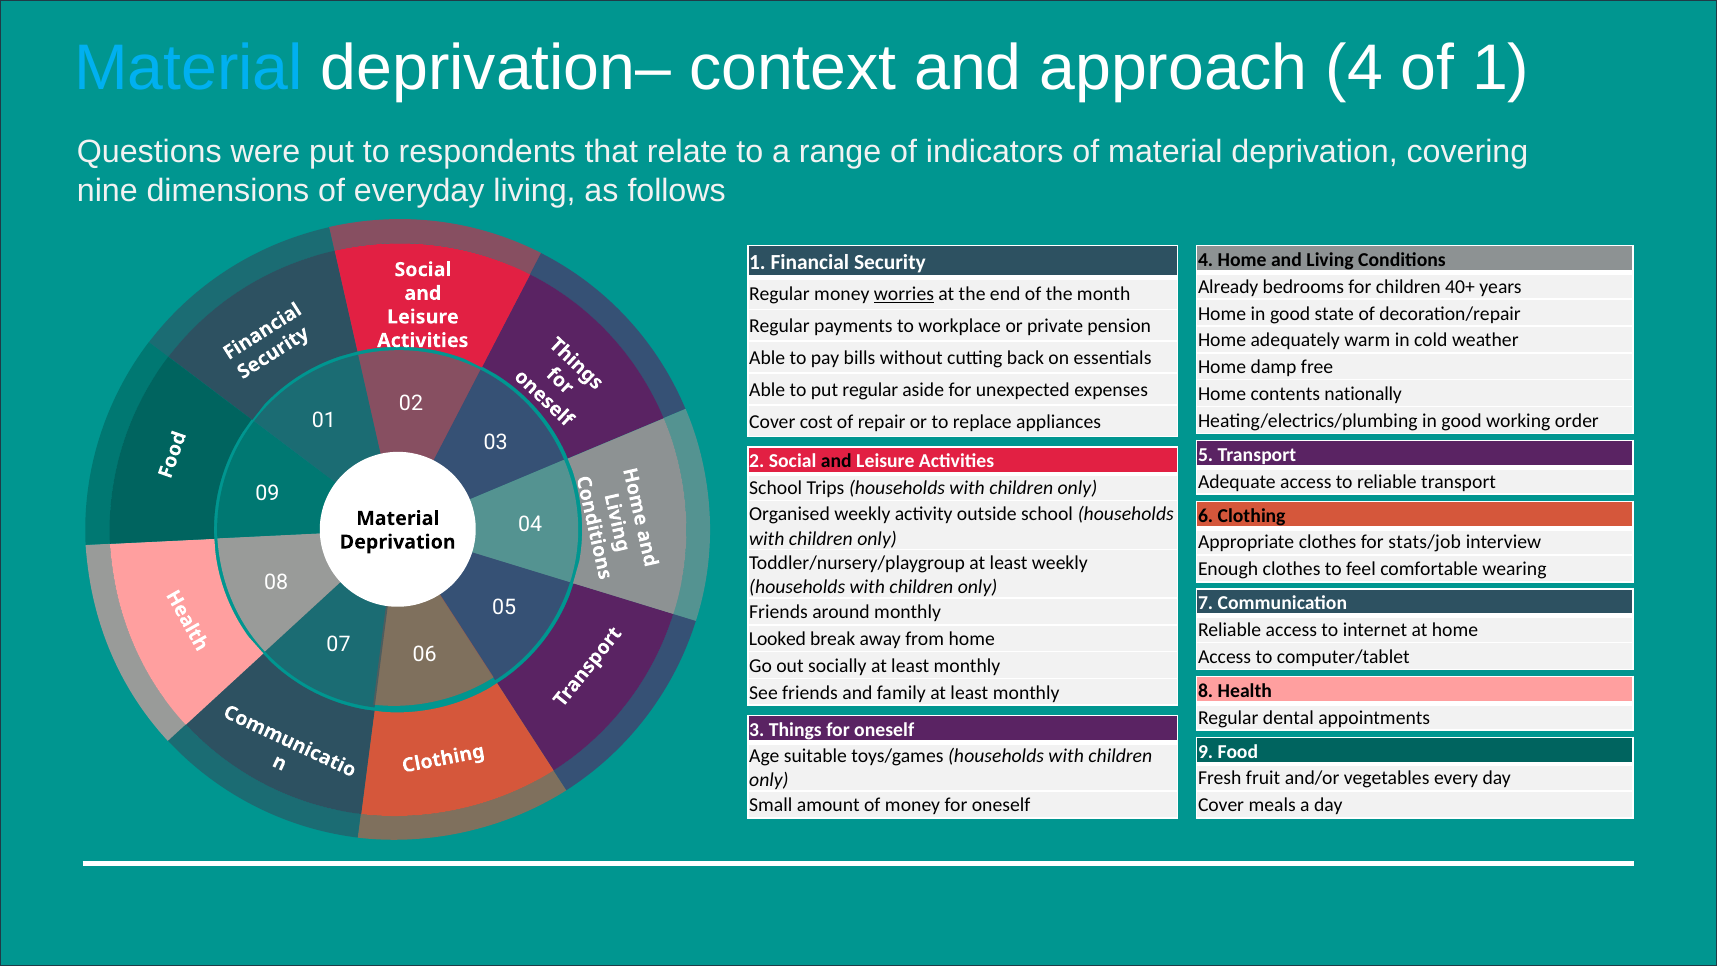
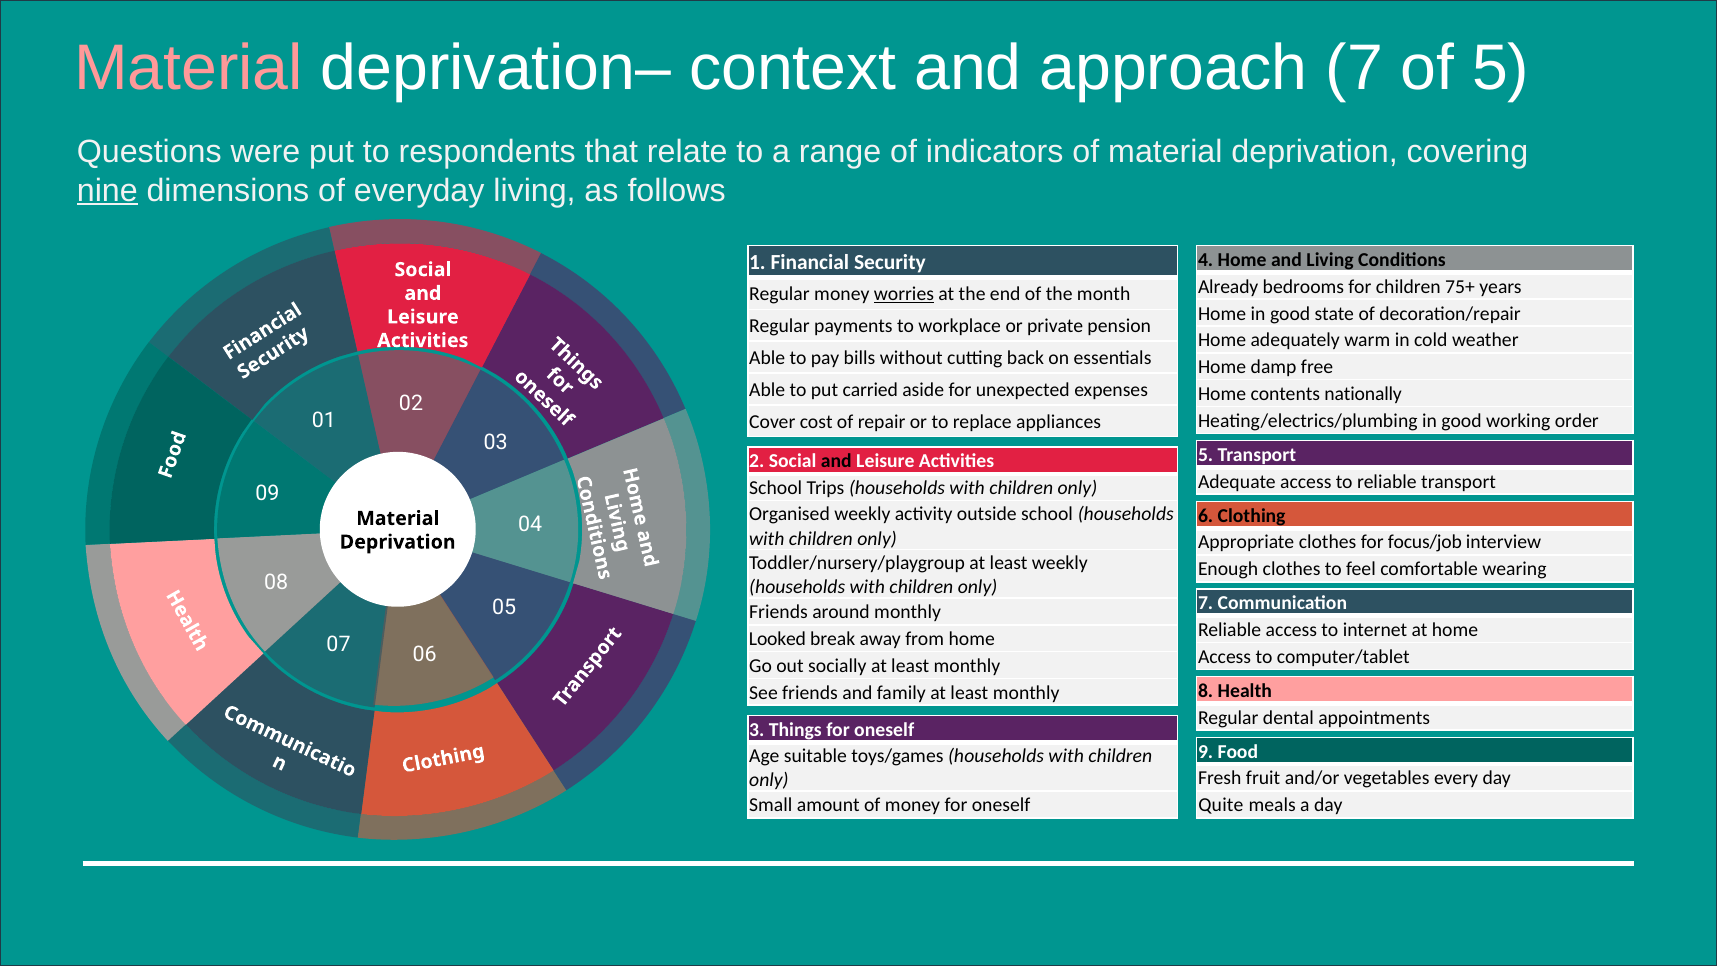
Material at (189, 68) colour: light blue -> pink
approach 4: 4 -> 7
of 1: 1 -> 5
nine underline: none -> present
40+: 40+ -> 75+
put regular: regular -> carried
stats/job: stats/job -> focus/job
Cover at (1221, 805): Cover -> Quite
